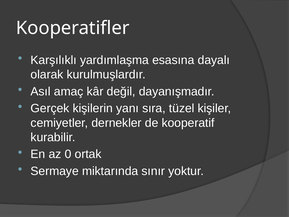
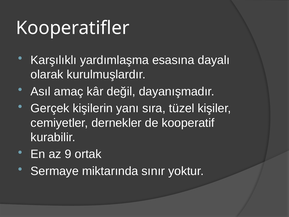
0: 0 -> 9
